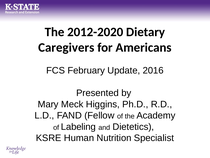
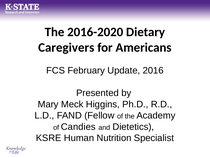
2012-2020: 2012-2020 -> 2016-2020
Labeling: Labeling -> Candies
